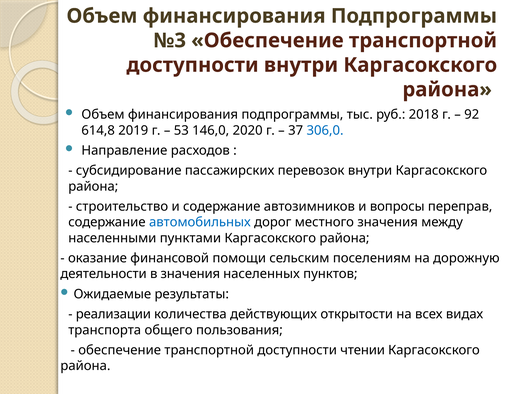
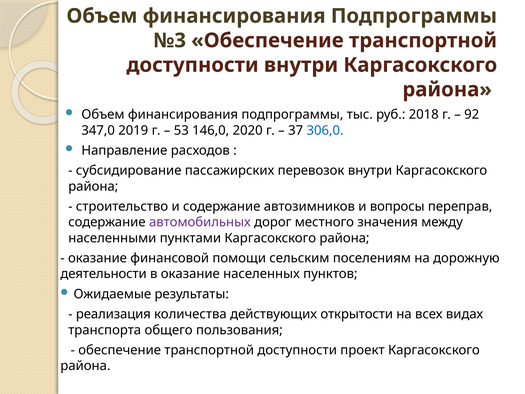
614,8: 614,8 -> 347,0
автомобильных colour: blue -> purple
в значения: значения -> оказание
реализации: реализации -> реализация
чтении: чтении -> проект
